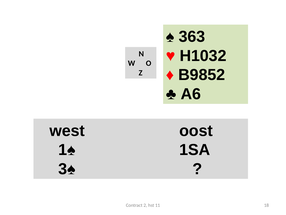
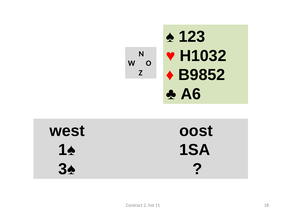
363: 363 -> 123
